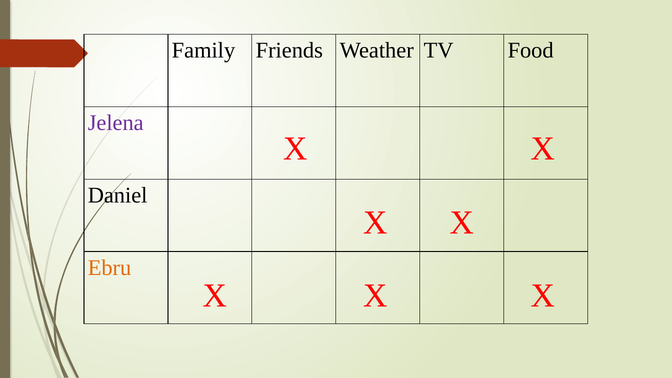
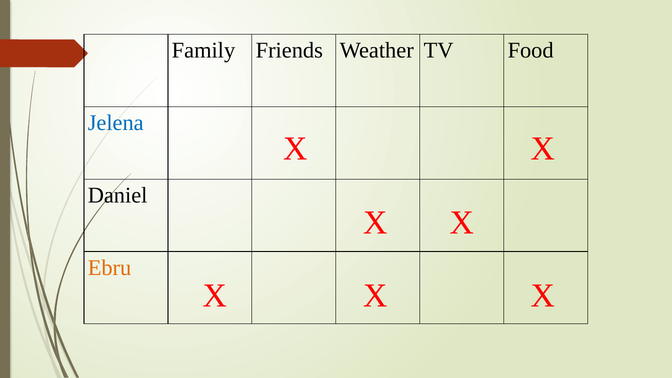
Jelena colour: purple -> blue
